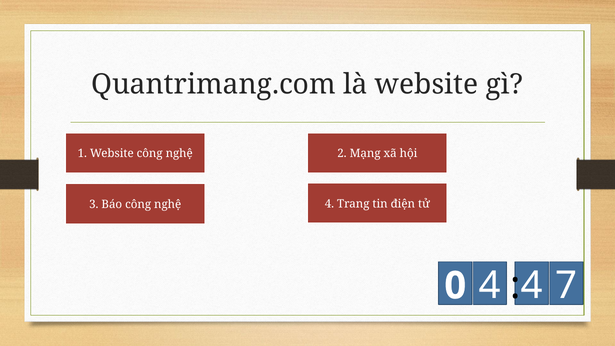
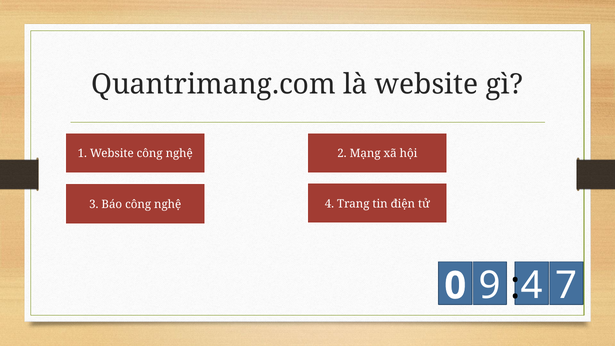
0 4: 4 -> 9
